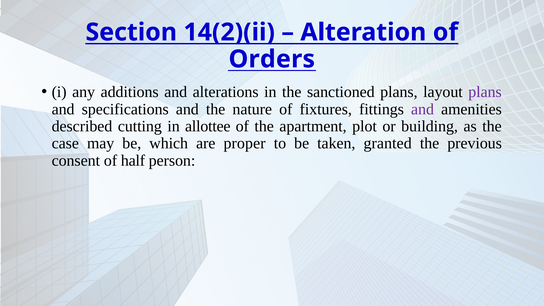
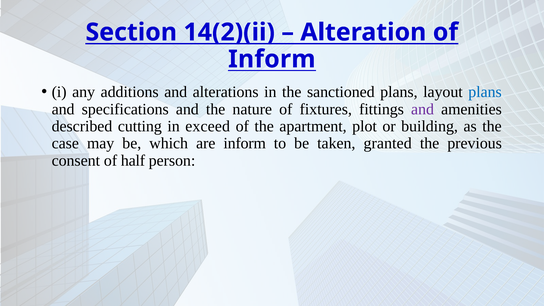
Orders at (272, 59): Orders -> Inform
plans at (485, 92) colour: purple -> blue
allottee: allottee -> exceed
are proper: proper -> inform
